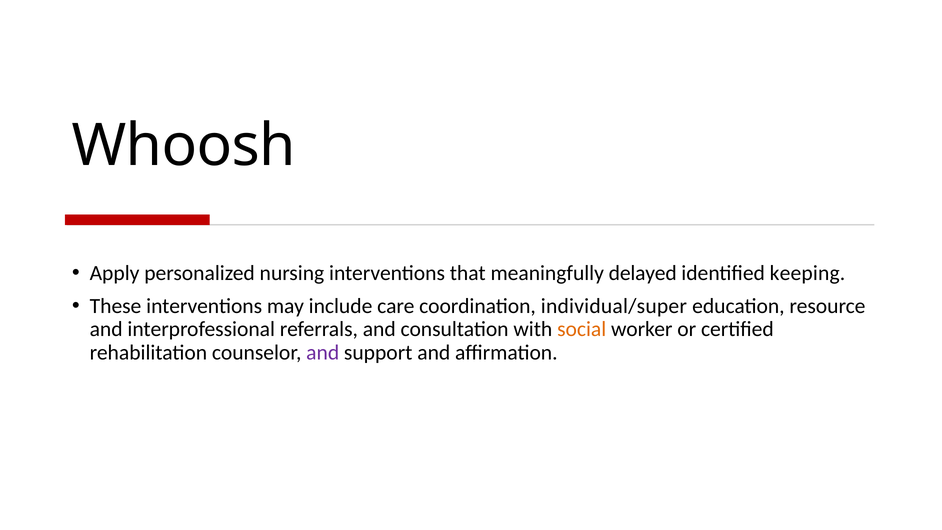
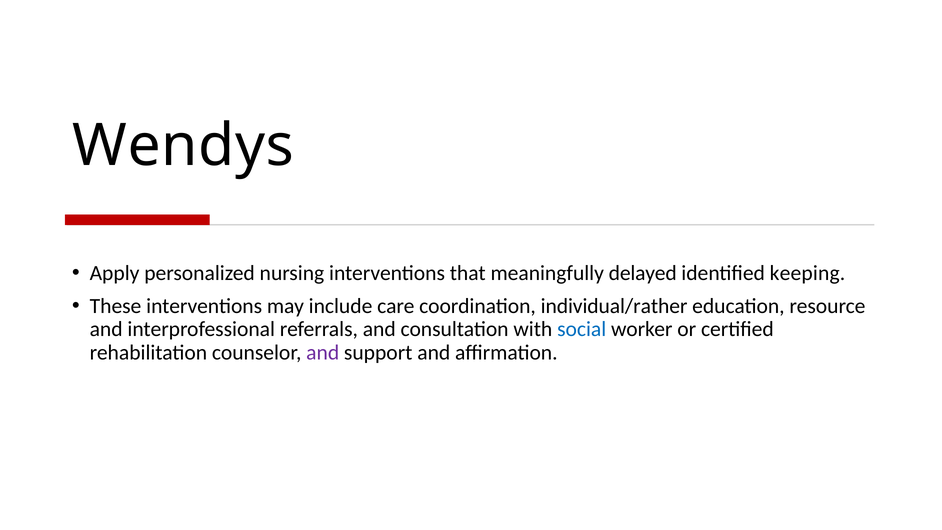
Whoosh: Whoosh -> Wendys
individual/super: individual/super -> individual/rather
social colour: orange -> blue
